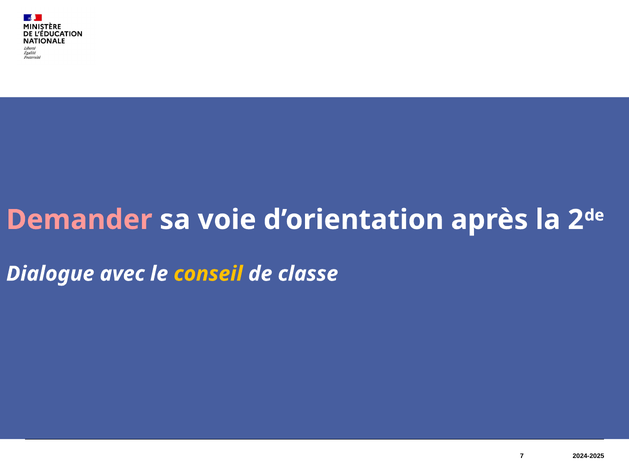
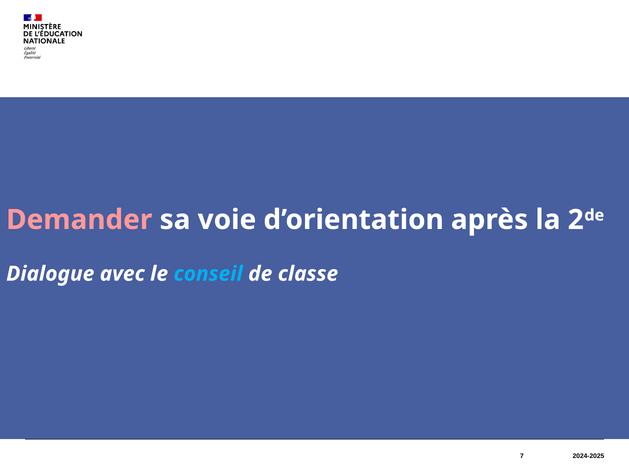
conseil colour: yellow -> light blue
